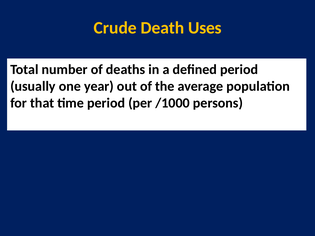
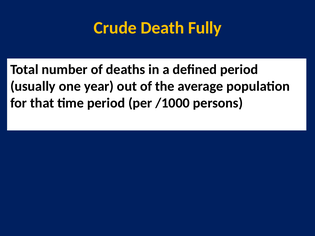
Uses: Uses -> Fully
